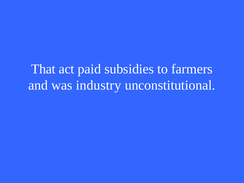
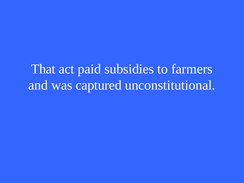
industry: industry -> captured
